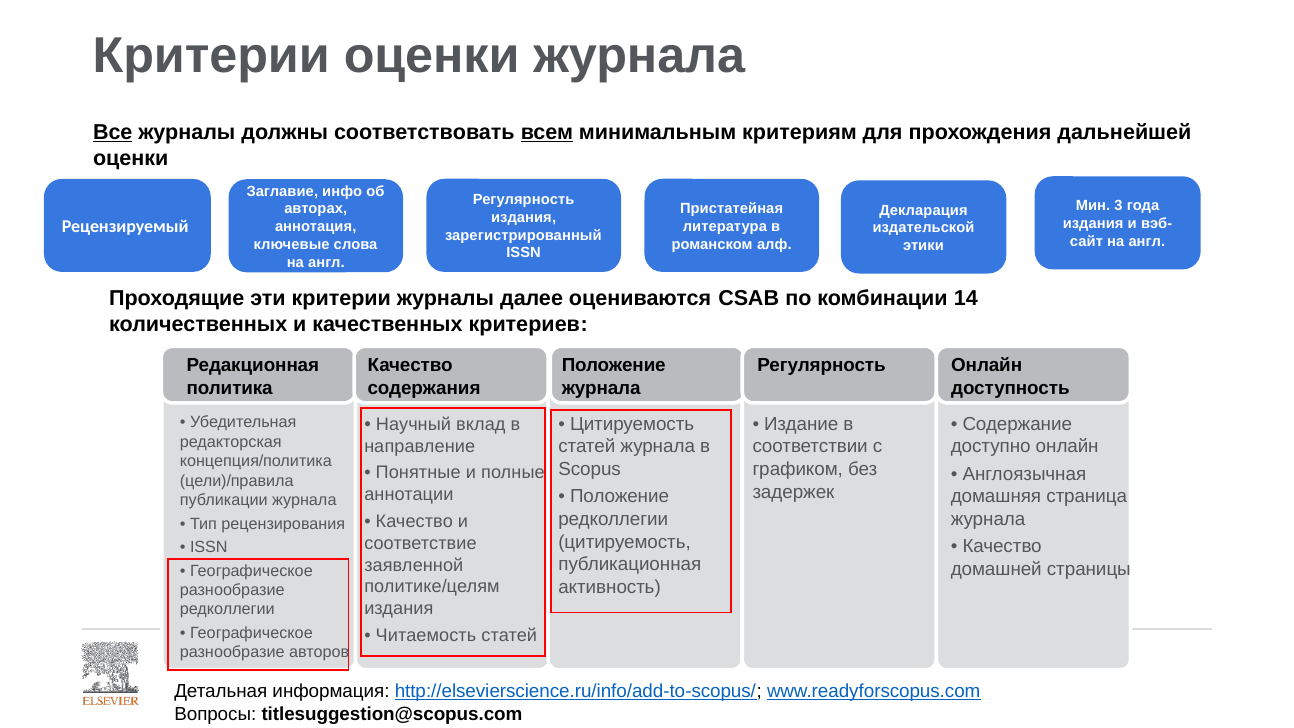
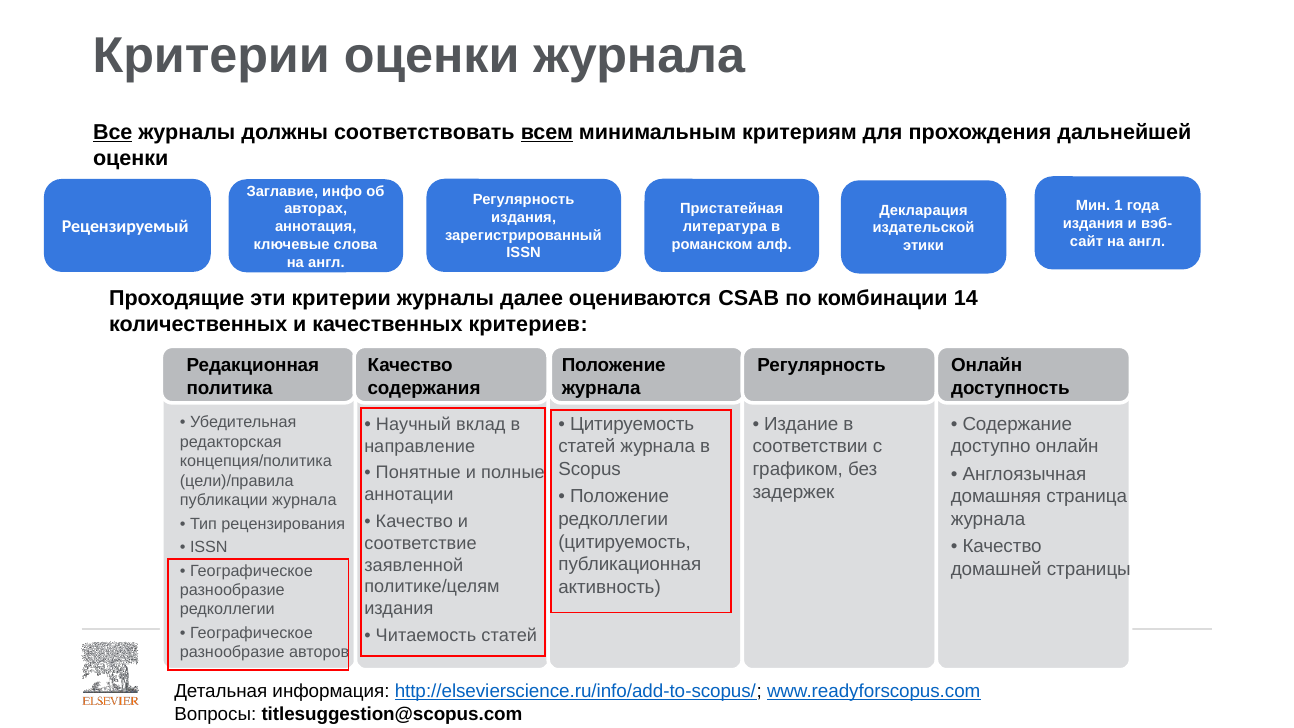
3: 3 -> 1
